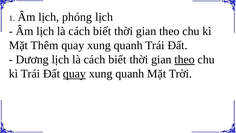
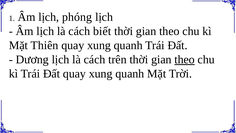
Thêm: Thêm -> Thiên
biết at (117, 59): biết -> trên
quay at (74, 74) underline: present -> none
